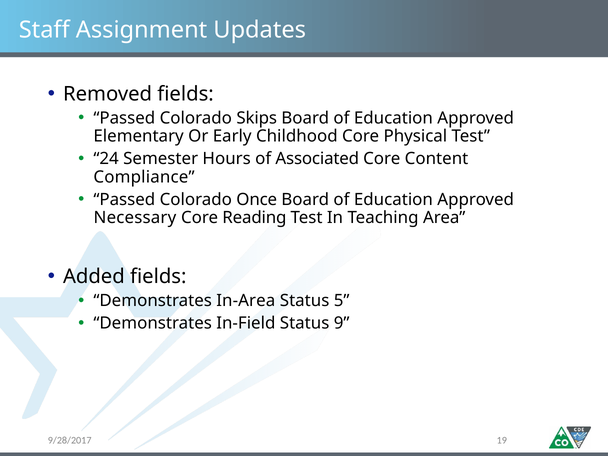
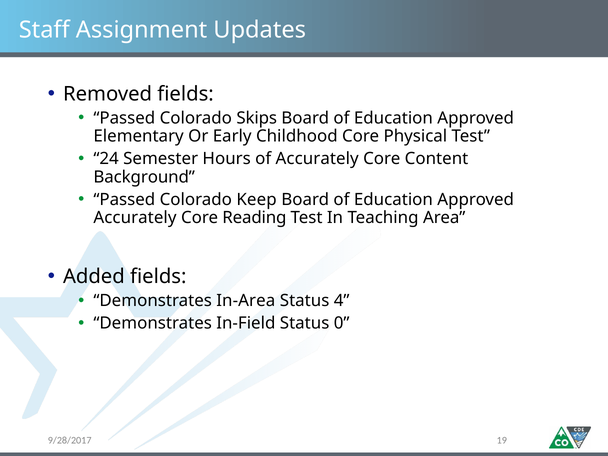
of Associated: Associated -> Accurately
Compliance: Compliance -> Background
Once: Once -> Keep
Necessary at (135, 218): Necessary -> Accurately
5: 5 -> 4
9: 9 -> 0
